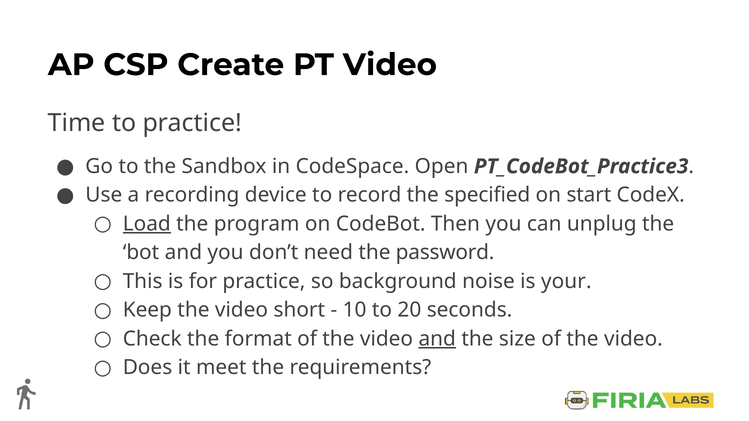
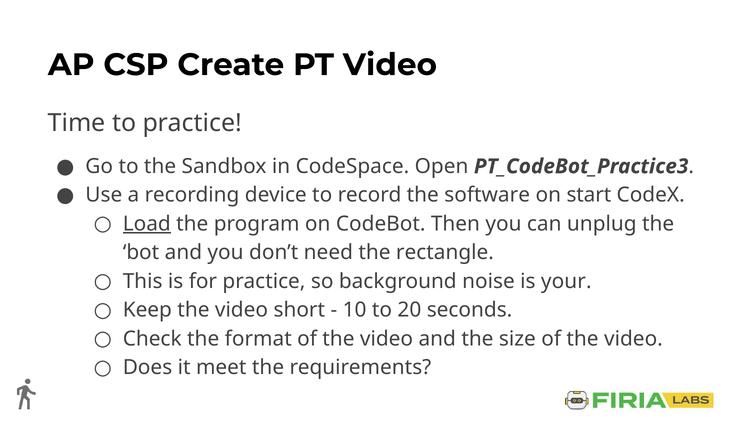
specified: specified -> software
password: password -> rectangle
and at (437, 339) underline: present -> none
